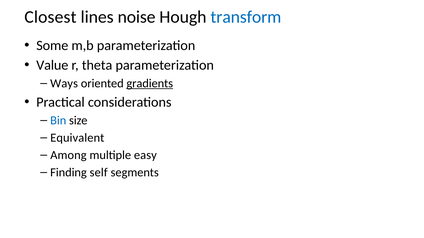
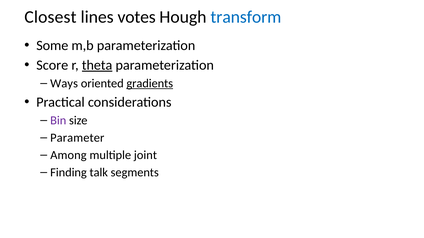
noise: noise -> votes
Value: Value -> Score
theta underline: none -> present
Bin colour: blue -> purple
Equivalent: Equivalent -> Parameter
easy: easy -> joint
self: self -> talk
